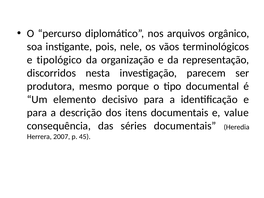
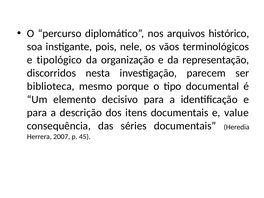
orgânico: orgânico -> histórico
produtora: produtora -> biblioteca
